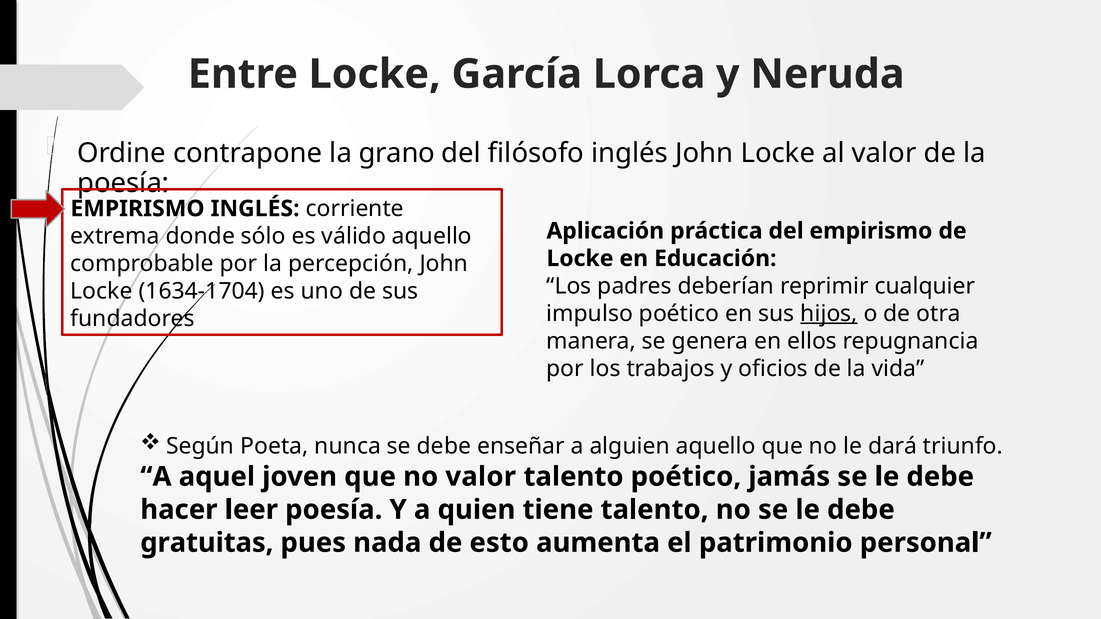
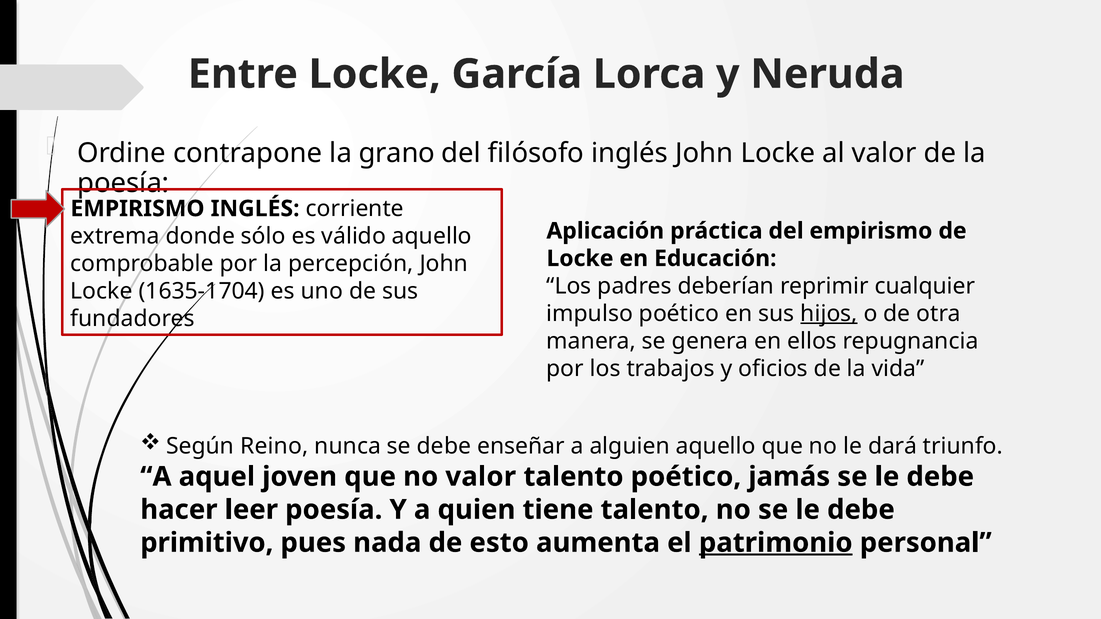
1634-1704: 1634-1704 -> 1635-1704
Poeta: Poeta -> Reino
gratuitas: gratuitas -> primitivo
patrimonio underline: none -> present
